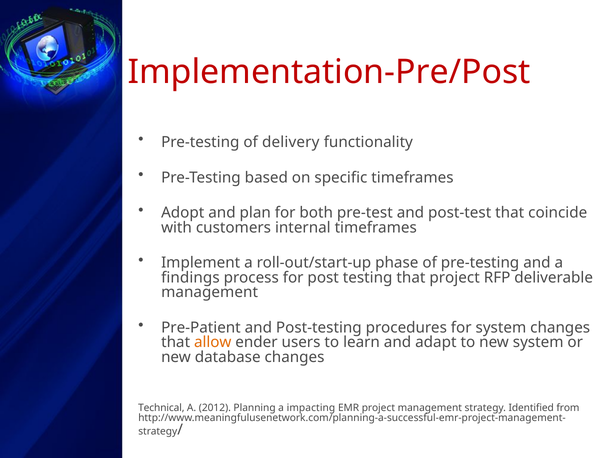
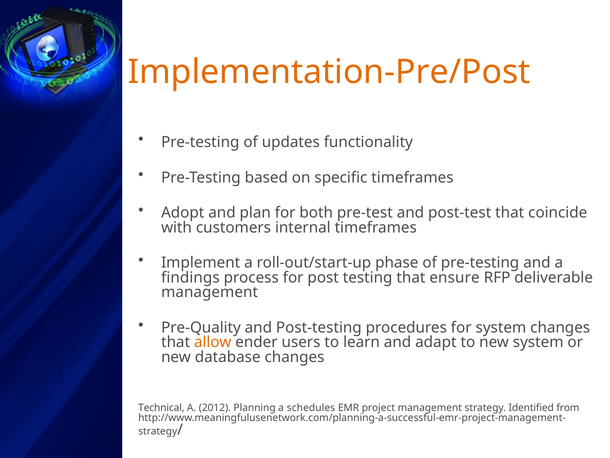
Implementation-Pre/Post colour: red -> orange
delivery: delivery -> updates
that project: project -> ensure
Pre-Patient: Pre-Patient -> Pre-Quality
impacting: impacting -> schedules
